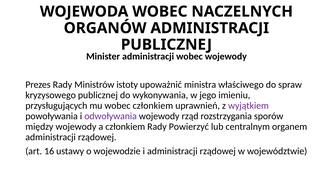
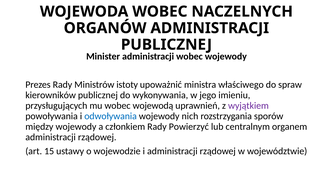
kryzysowego: kryzysowego -> kierowników
wobec członkiem: członkiem -> wojewodą
odwoływania colour: purple -> blue
rząd: rząd -> nich
16: 16 -> 15
